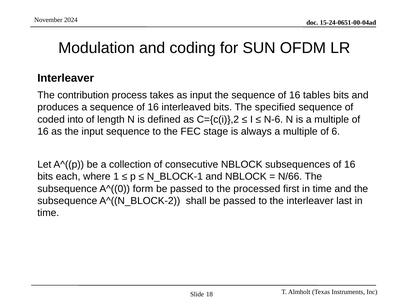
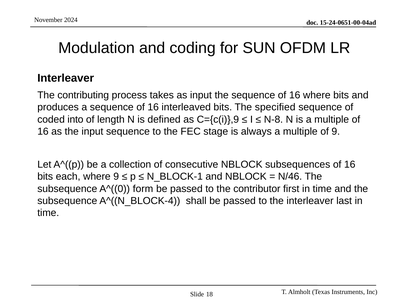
contribution: contribution -> contributing
16 tables: tables -> where
C={c(i)},2: C={c(i)},2 -> C={c(i)},9
N-6: N-6 -> N-8
of 6: 6 -> 9
where 1: 1 -> 9
N/66: N/66 -> N/46
processed: processed -> contributor
A^((N_BLOCK-2: A^((N_BLOCK-2 -> A^((N_BLOCK-4
